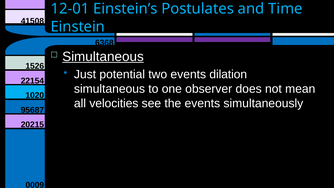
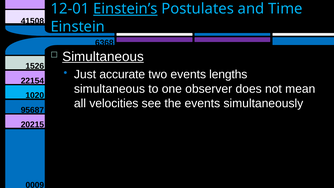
Einstein’s underline: none -> present
potential: potential -> accurate
dilation: dilation -> lengths
